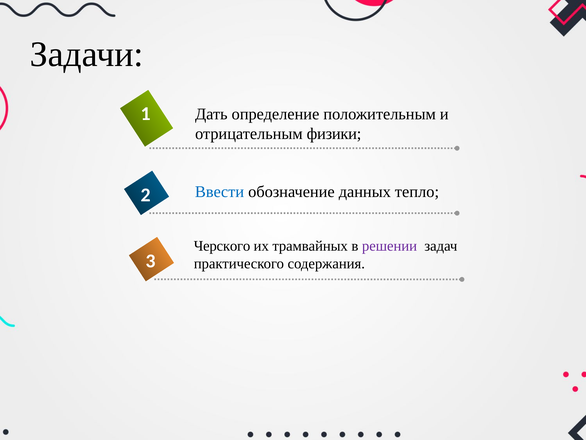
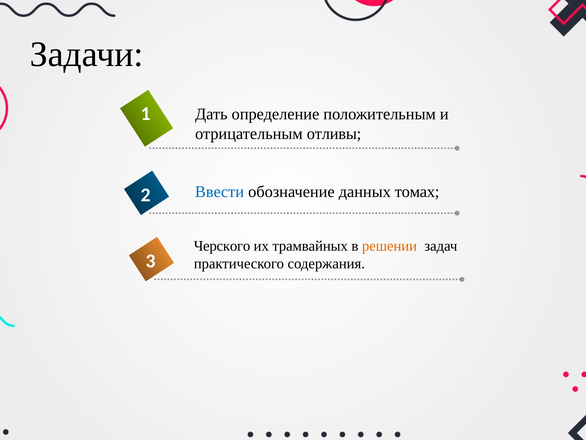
физики: физики -> отливы
тепло: тепло -> томах
решении colour: purple -> orange
